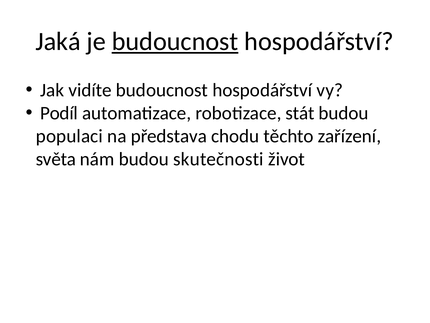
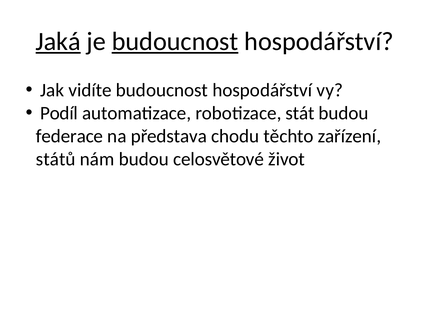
Jaká underline: none -> present
populaci: populaci -> federace
světa: světa -> států
skutečnosti: skutečnosti -> celosvětové
